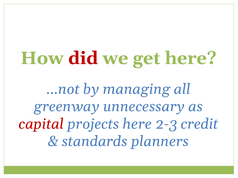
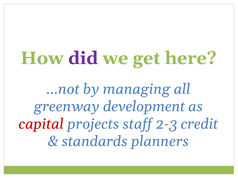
did colour: red -> purple
unnecessary: unnecessary -> development
projects here: here -> staff
